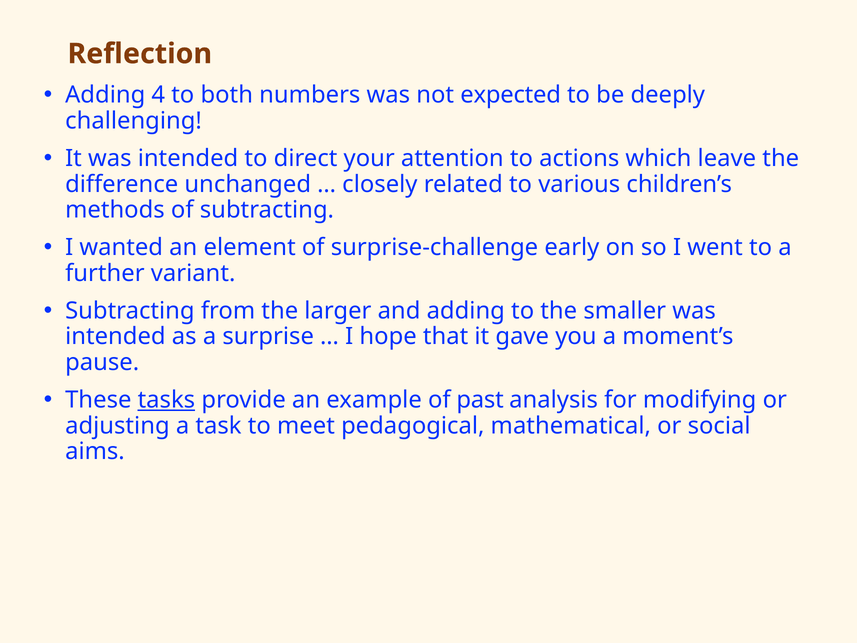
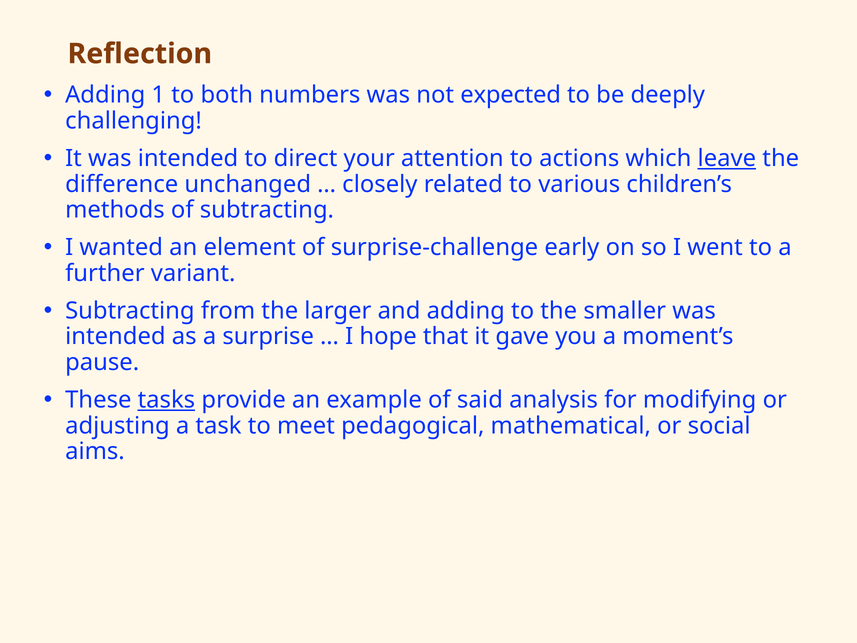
4: 4 -> 1
leave underline: none -> present
past: past -> said
